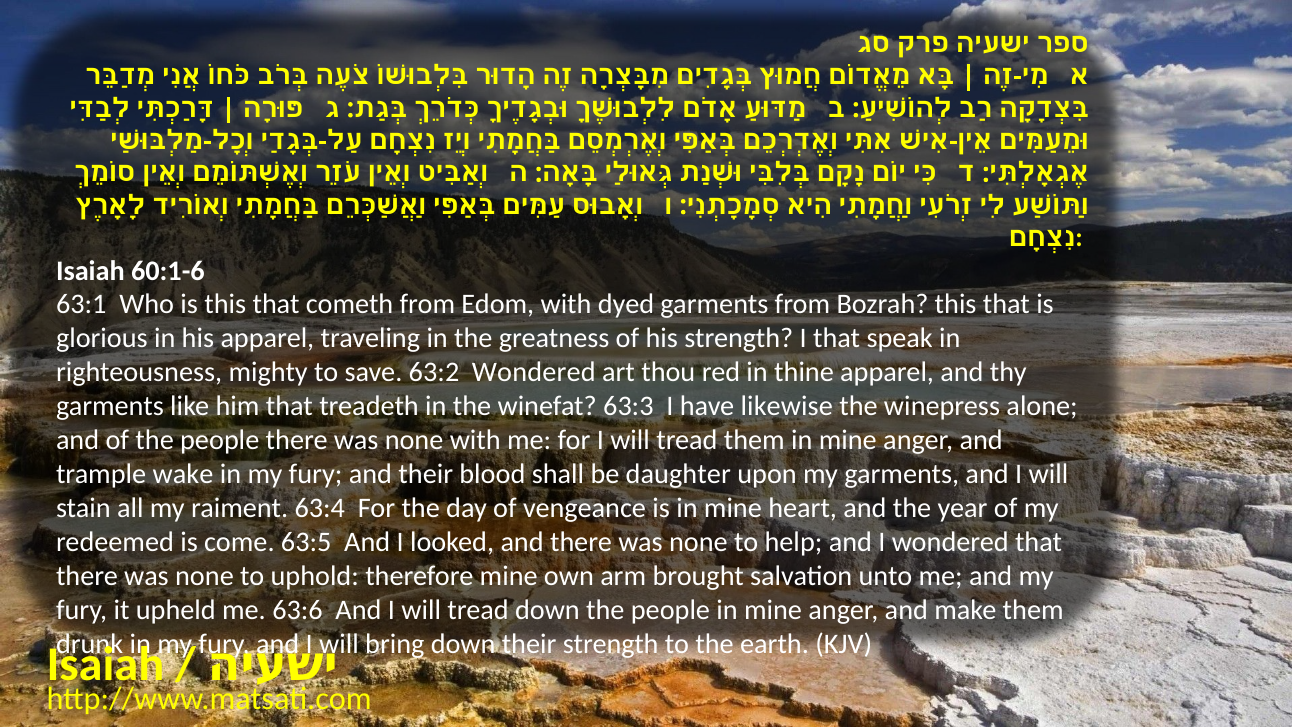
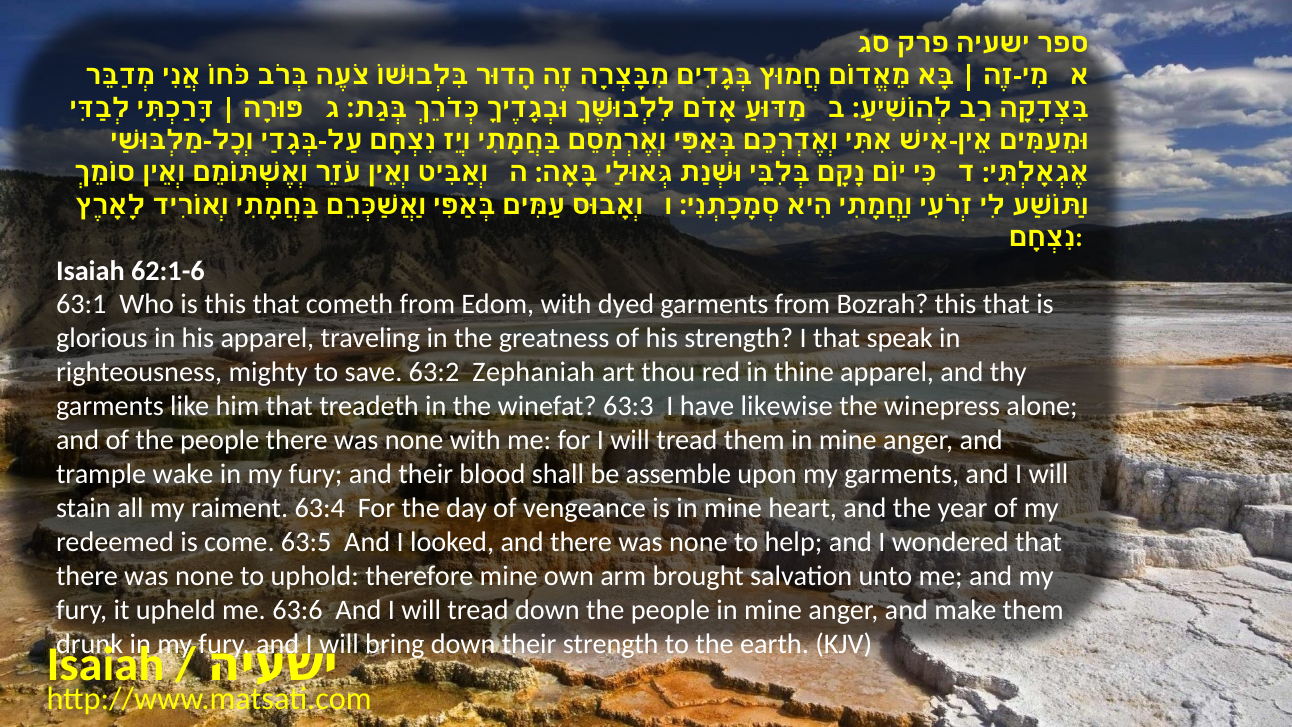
60:1-6: 60:1-6 -> 62:1-6
63:2 Wondered: Wondered -> Zephaniah
daughter: daughter -> assemble
